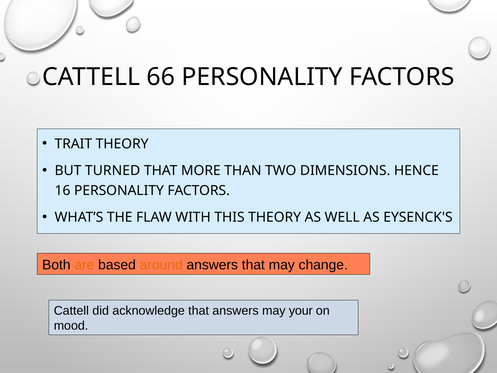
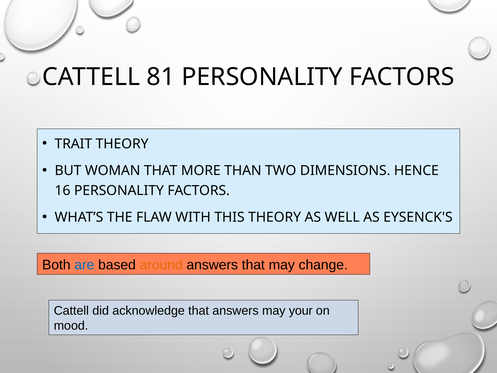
66: 66 -> 81
TURNED: TURNED -> WOMAN
are colour: orange -> blue
